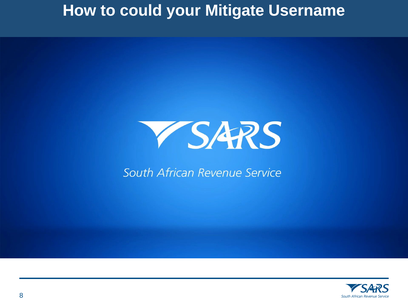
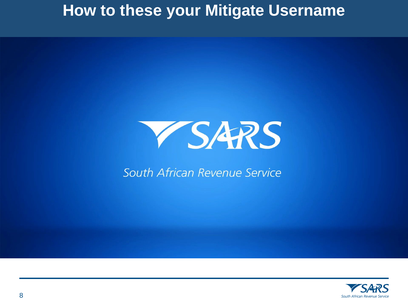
could: could -> these
